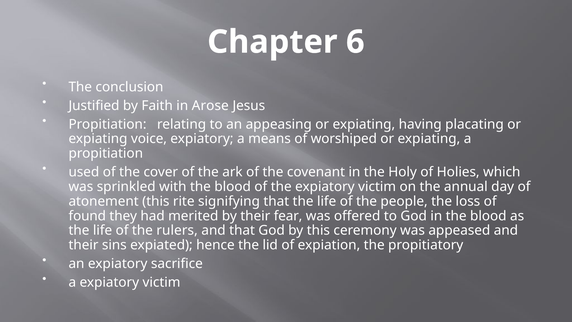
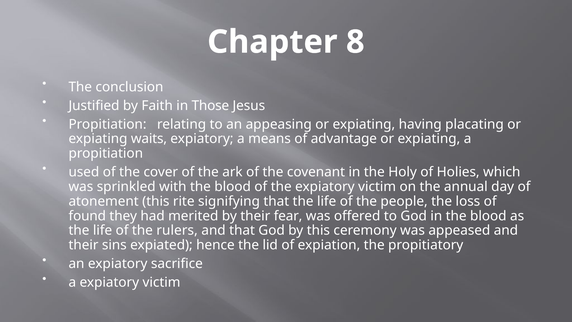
6: 6 -> 8
Arose: Arose -> Those
voice: voice -> waits
worshiped: worshiped -> advantage
